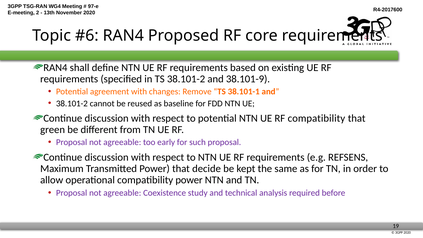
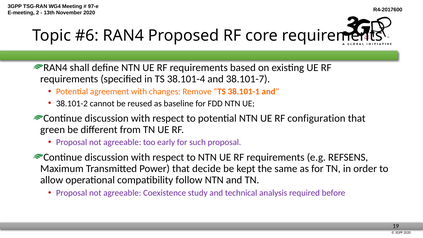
TS 38.101-2: 38.101-2 -> 38.101-4
38.101-9: 38.101-9 -> 38.101-7
RF compatibility: compatibility -> configuration
compatibility power: power -> follow
